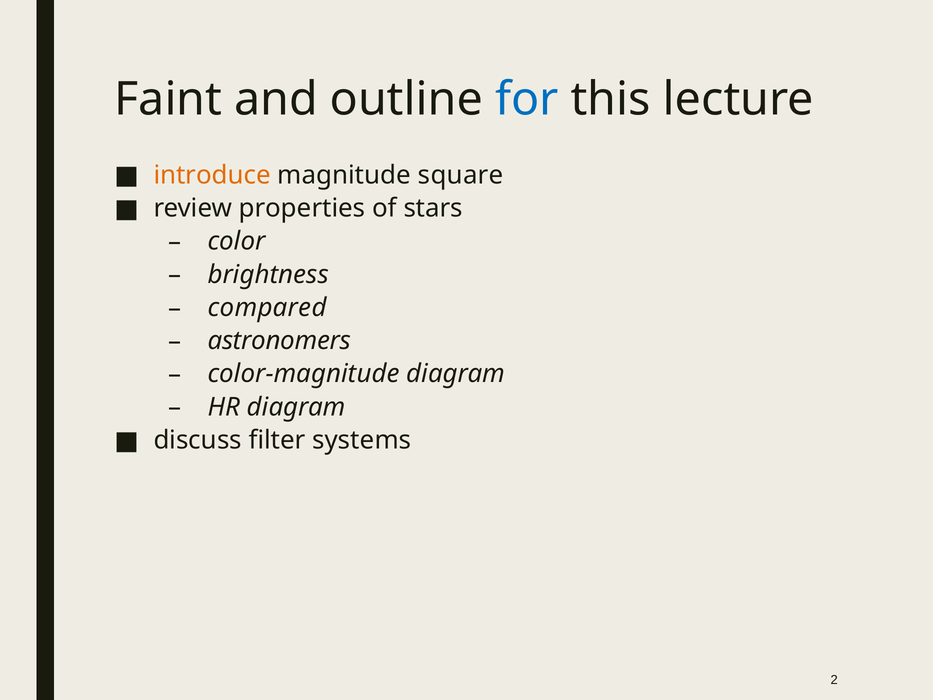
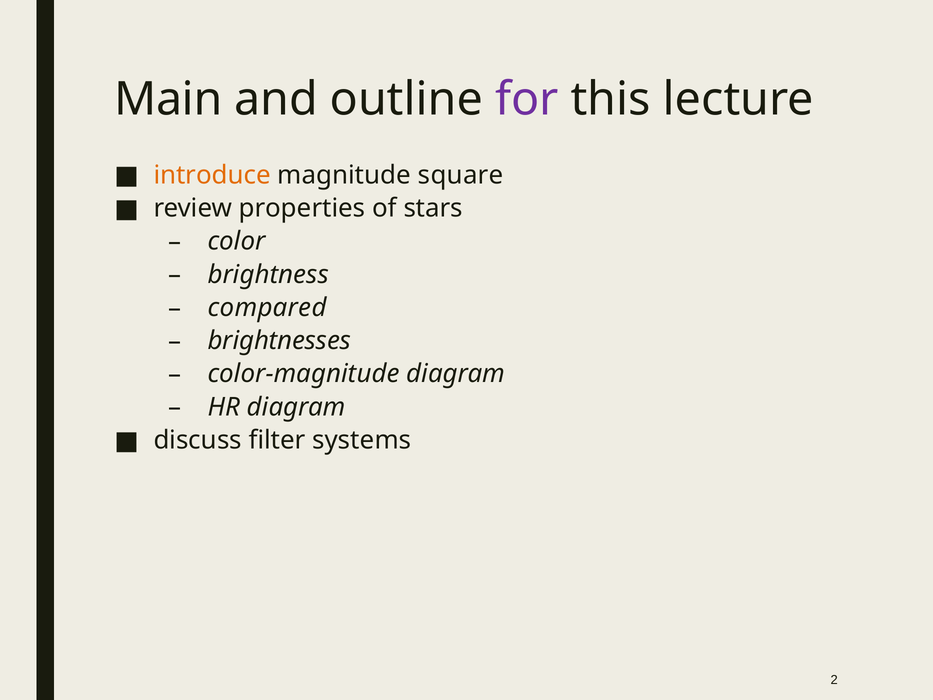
Faint: Faint -> Main
for colour: blue -> purple
astronomers: astronomers -> brightnesses
